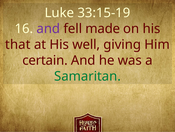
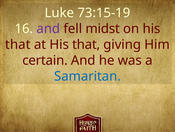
33:15-19: 33:15-19 -> 73:15-19
made: made -> midst
at His well: well -> that
Samaritan colour: green -> blue
